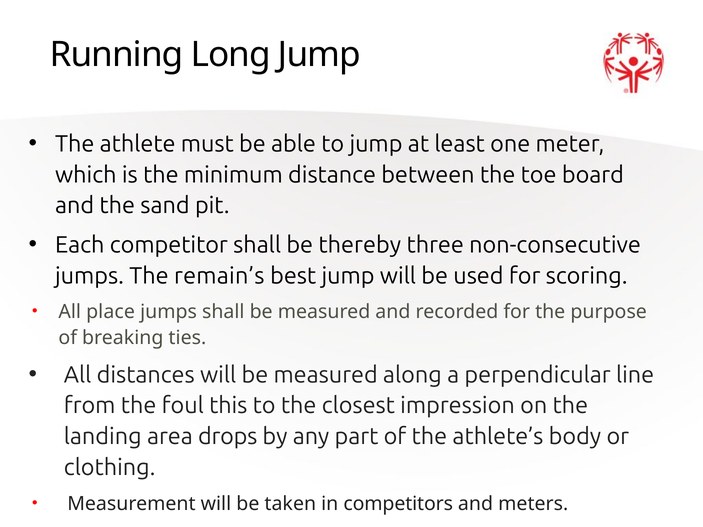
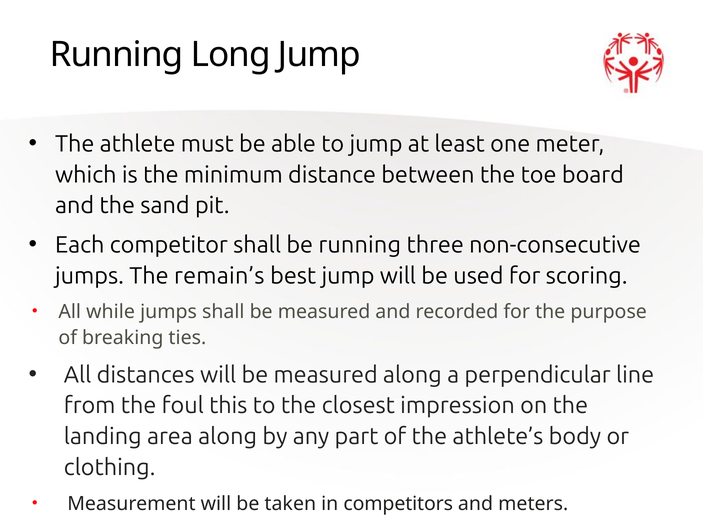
be thereby: thereby -> running
place: place -> while
area drops: drops -> along
